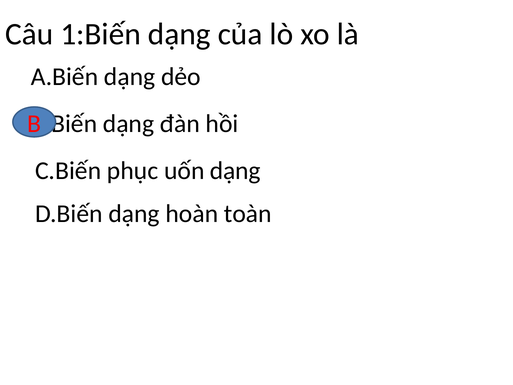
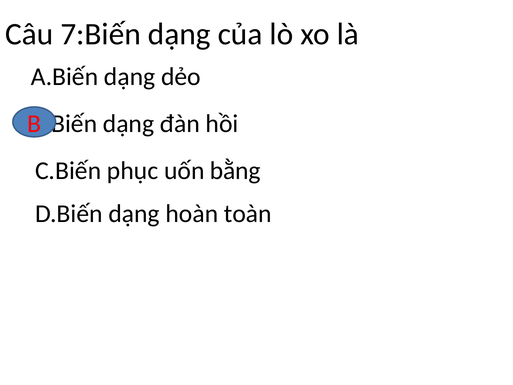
1:Biến: 1:Biến -> 7:Biến
uốn dạng: dạng -> bằng
